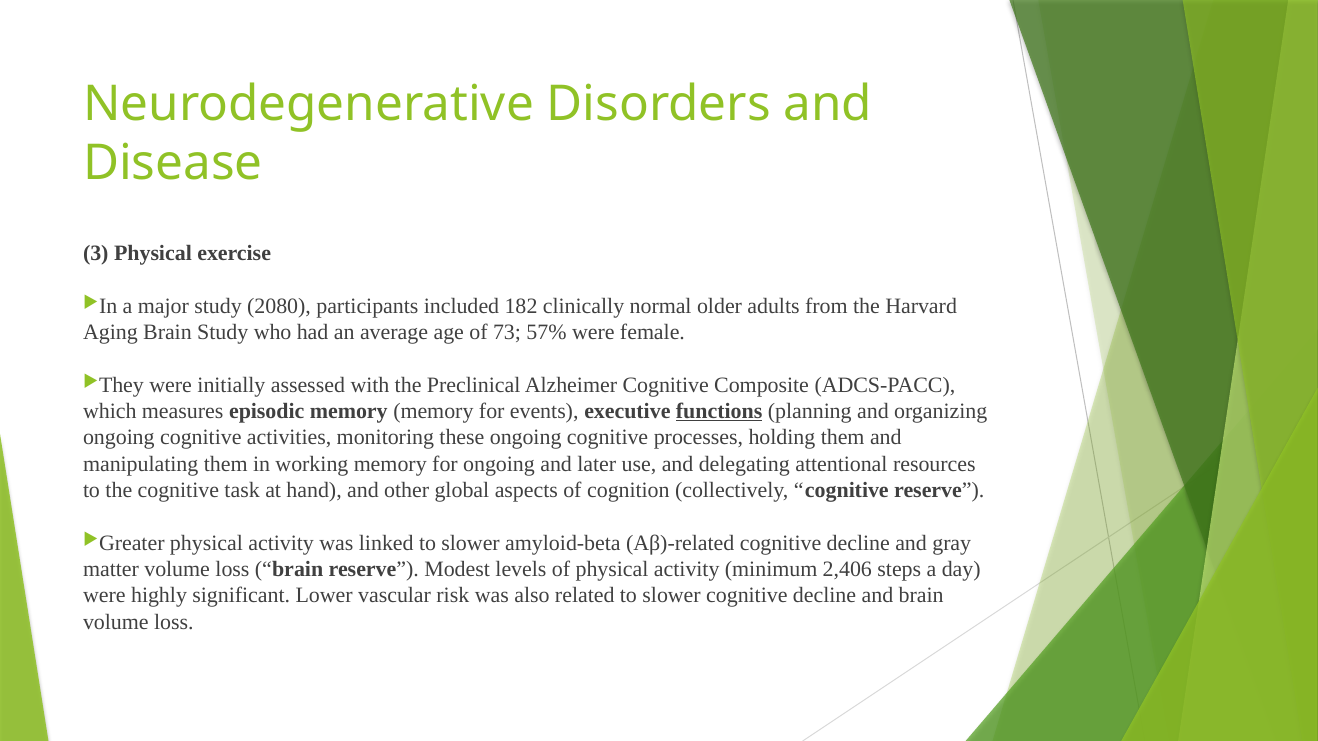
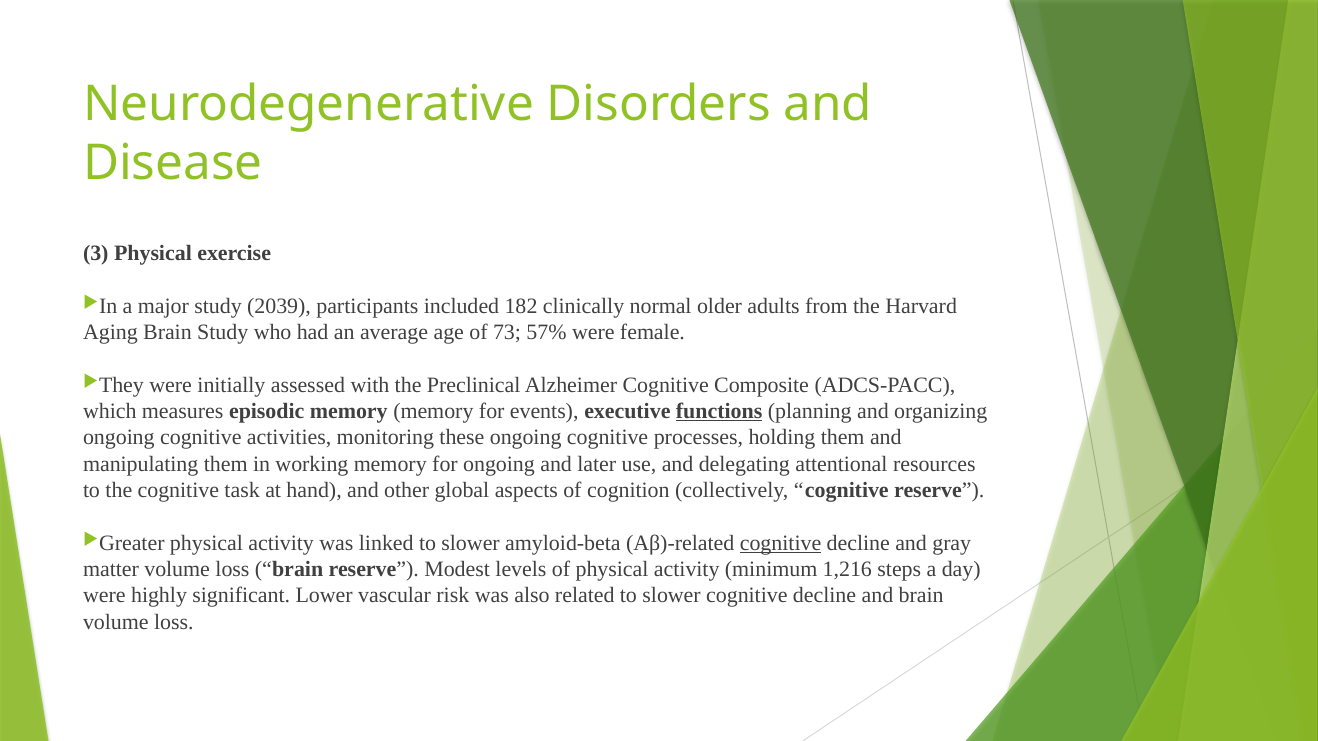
2080: 2080 -> 2039
cognitive at (781, 543) underline: none -> present
2,406: 2,406 -> 1,216
